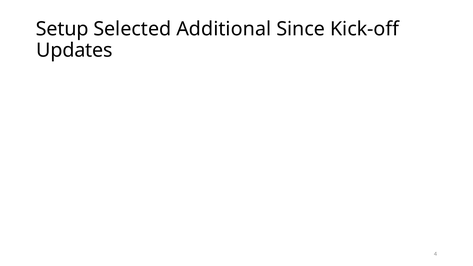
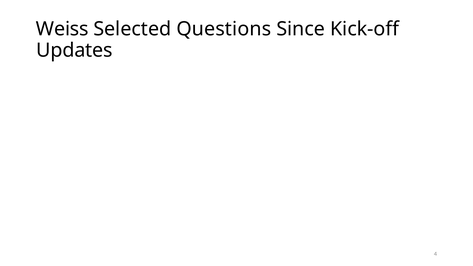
Setup: Setup -> Weiss
Additional: Additional -> Questions
